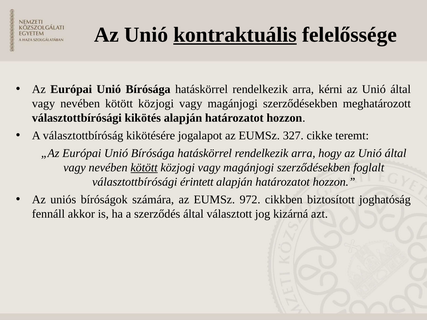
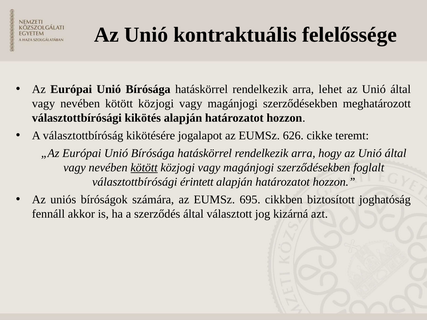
kontraktuális underline: present -> none
kérni: kérni -> lehet
327: 327 -> 626
972: 972 -> 695
